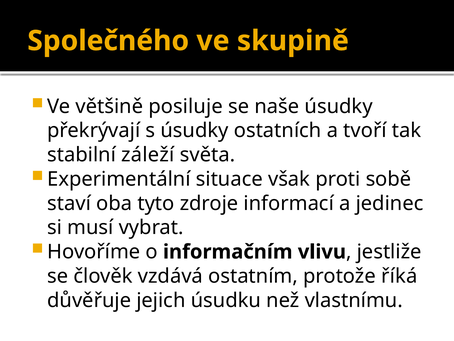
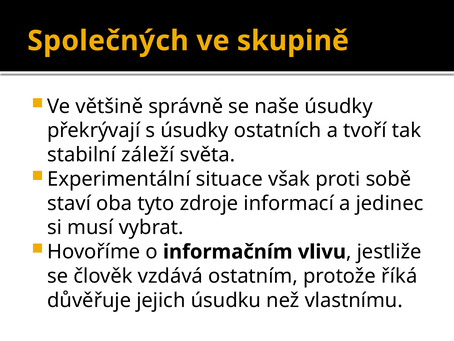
Společného: Společného -> Společných
posiluje: posiluje -> správně
